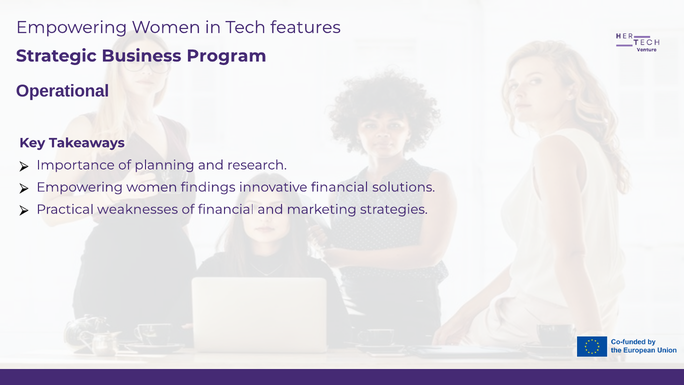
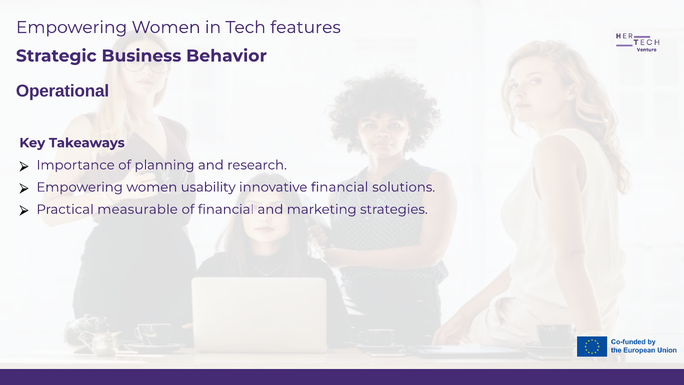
Program: Program -> Behavior
findings: findings -> usability
weaknesses: weaknesses -> measurable
